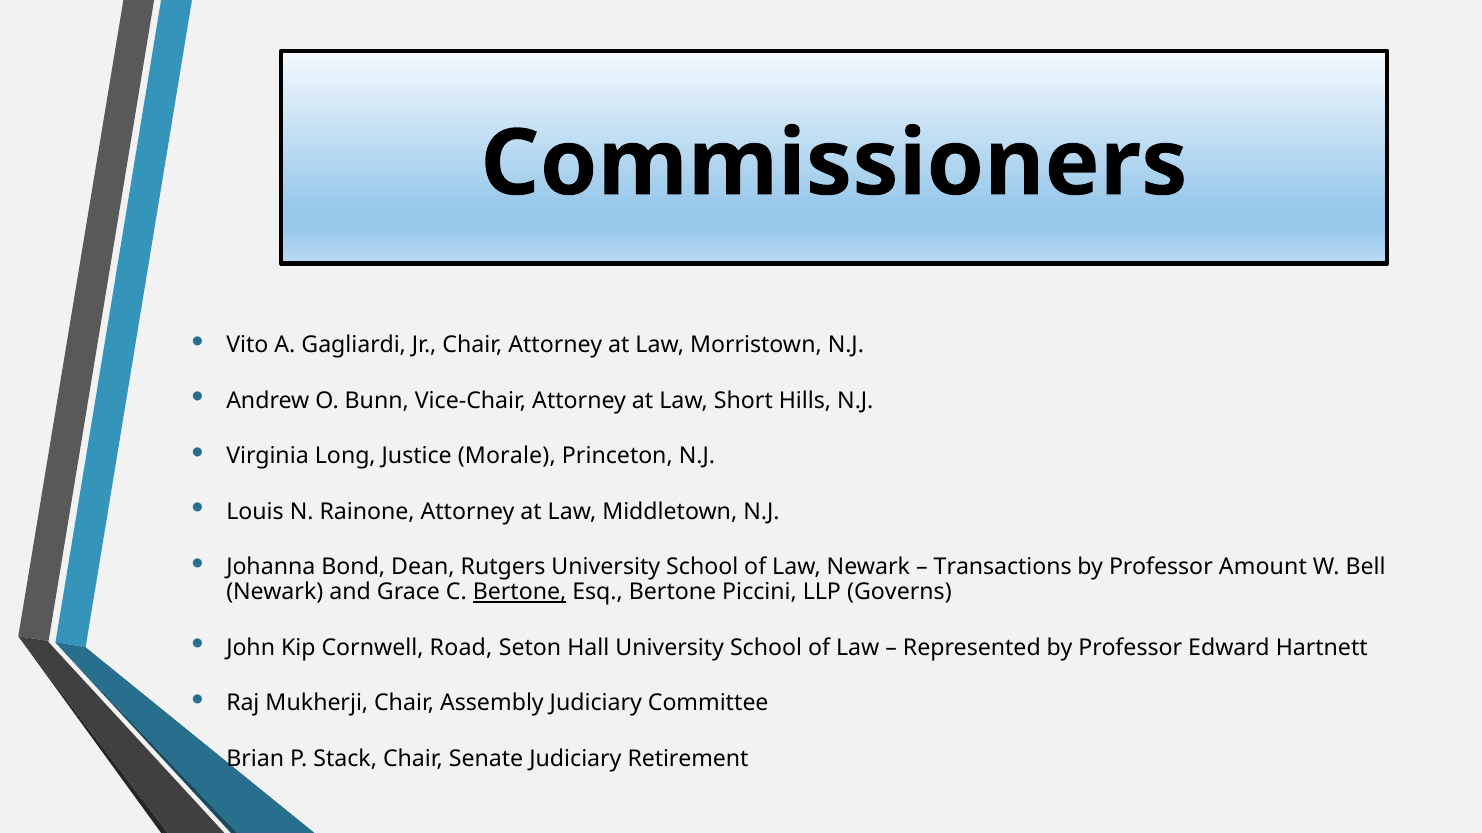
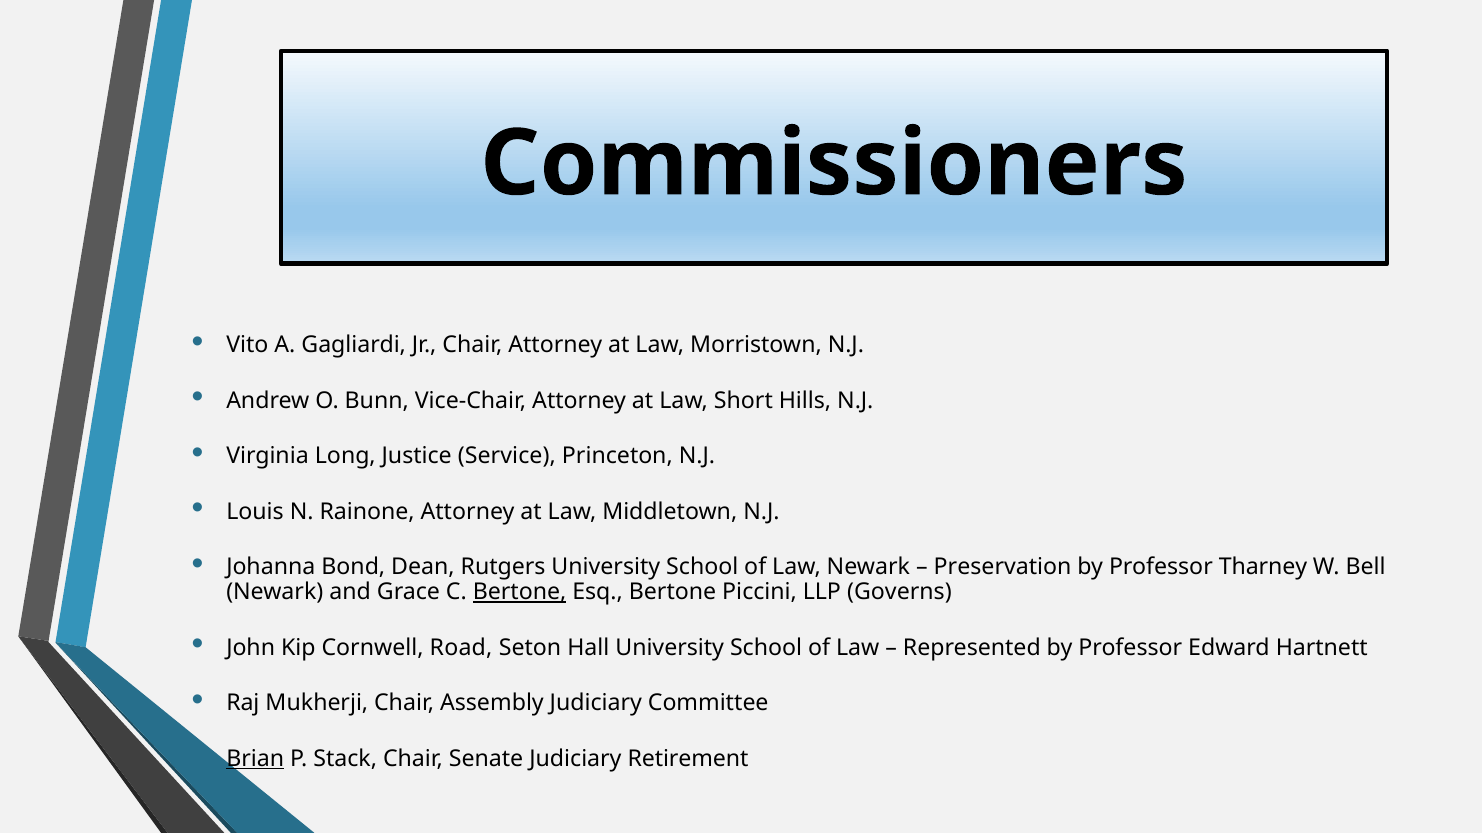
Morale: Morale -> Service
Transactions: Transactions -> Preservation
Amount: Amount -> Tharney
Brian underline: none -> present
